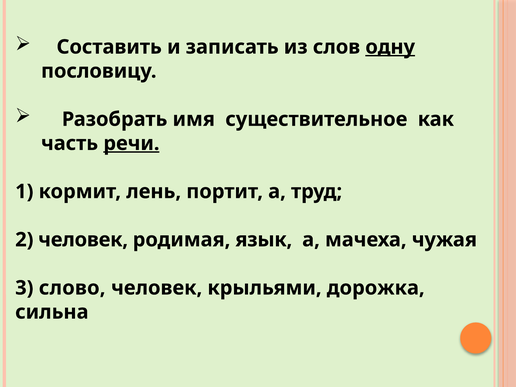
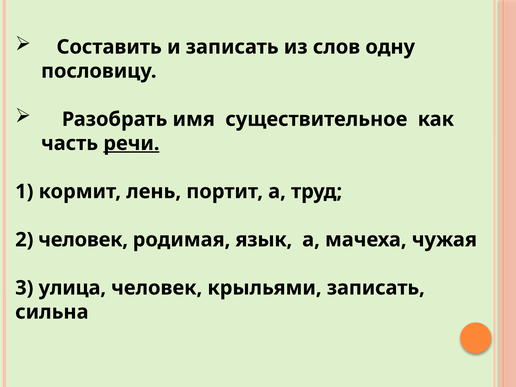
одну underline: present -> none
слово: слово -> улица
крыльями дорожка: дорожка -> записать
